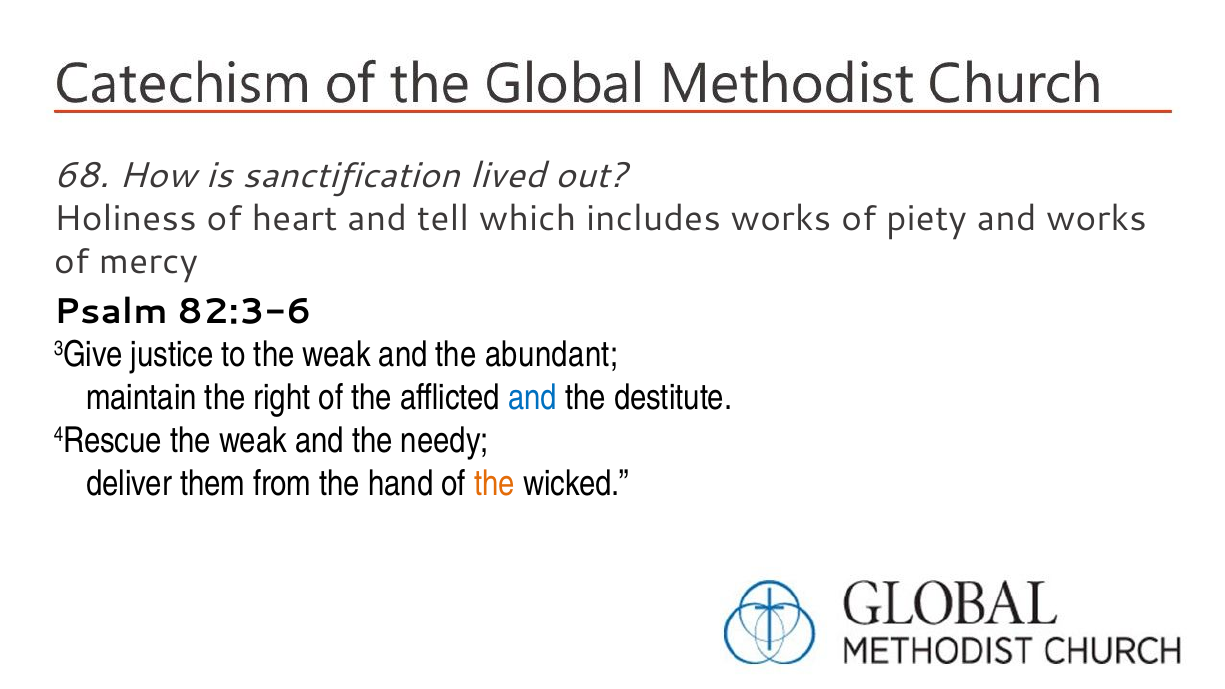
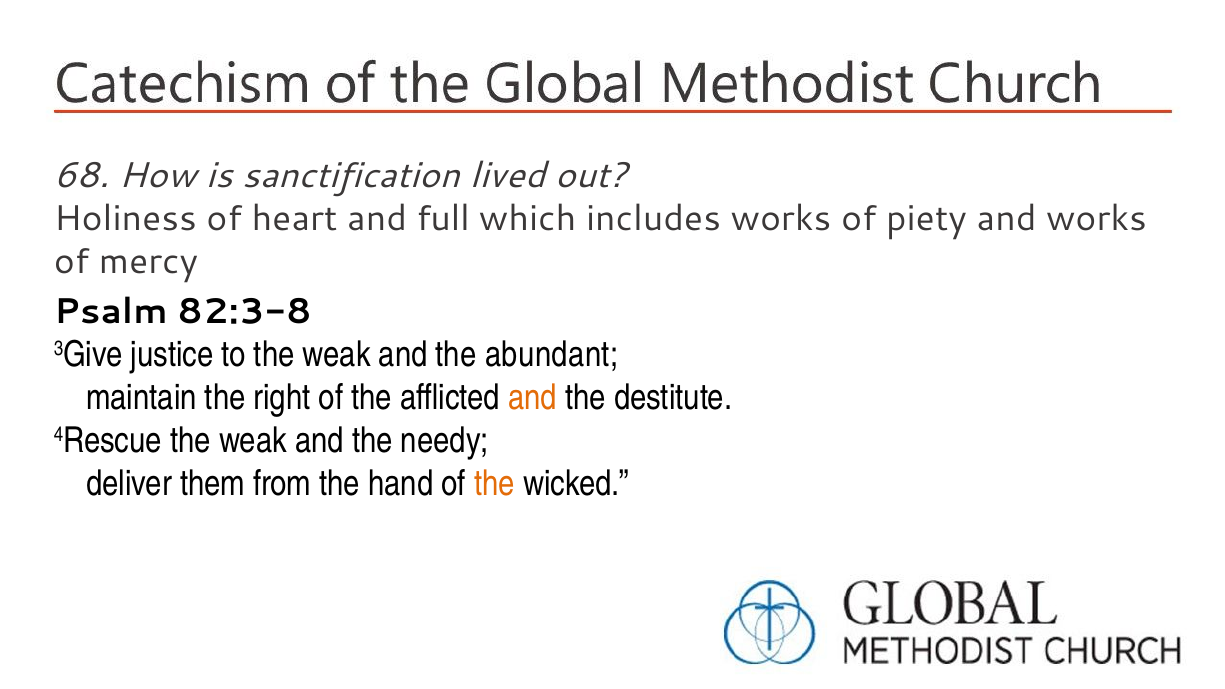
tell: tell -> full
82:3-6: 82:3-6 -> 82:3-8
and at (533, 398) colour: blue -> orange
